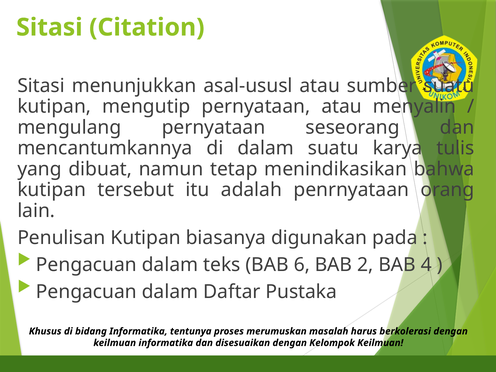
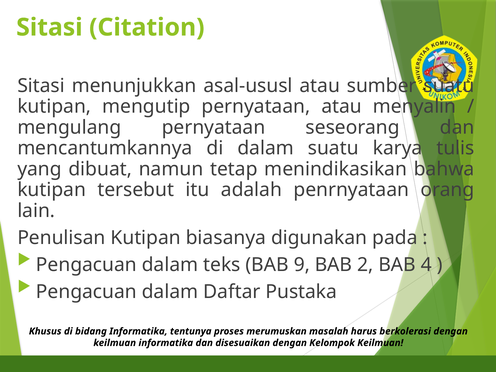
6: 6 -> 9
